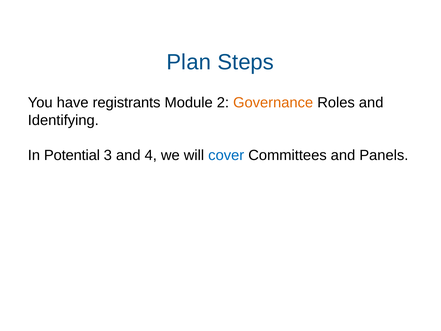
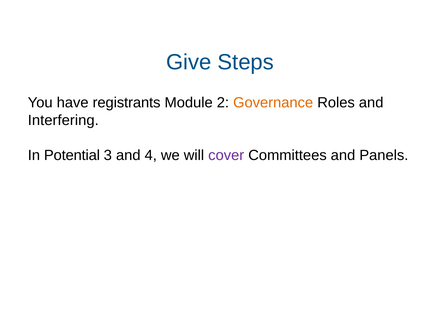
Plan: Plan -> Give
Identifying: Identifying -> Interfering
cover colour: blue -> purple
